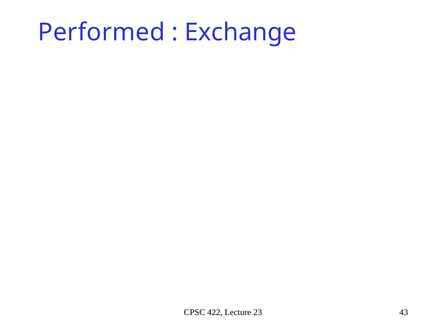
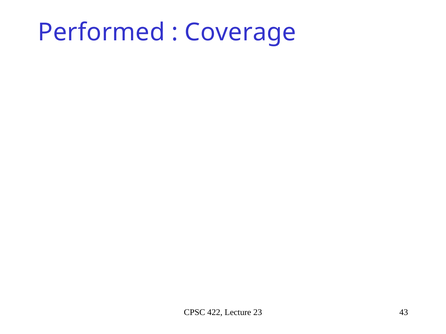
Exchange: Exchange -> Coverage
